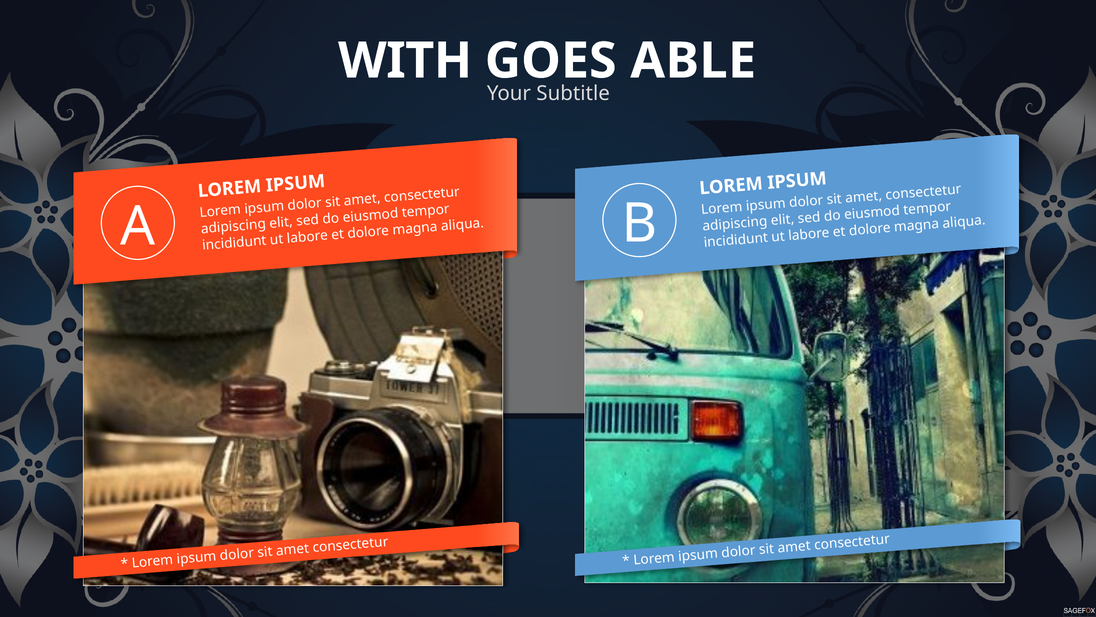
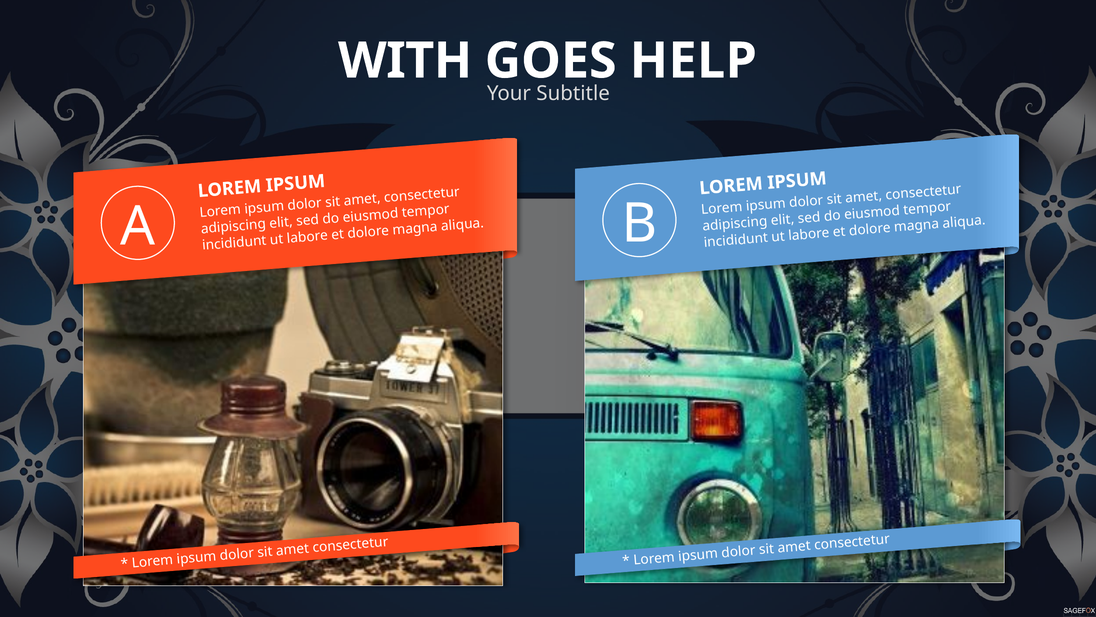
ABLE: ABLE -> HELP
